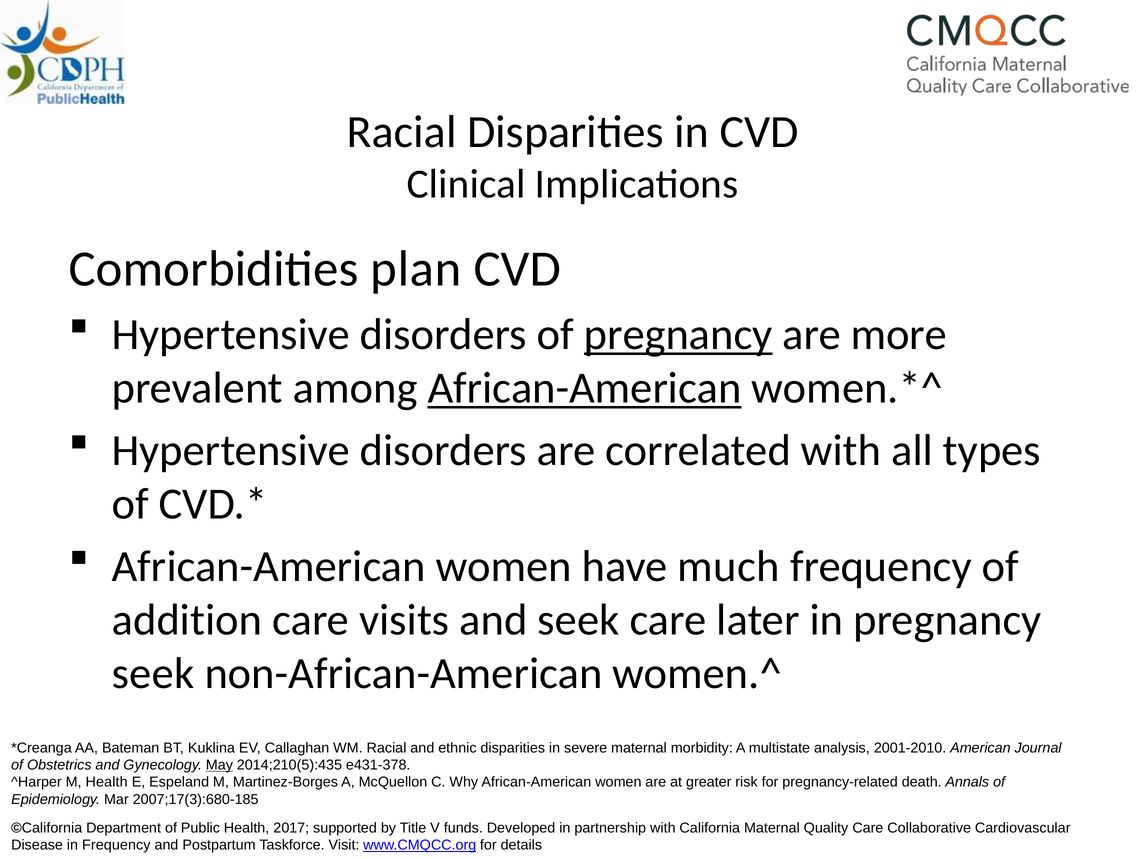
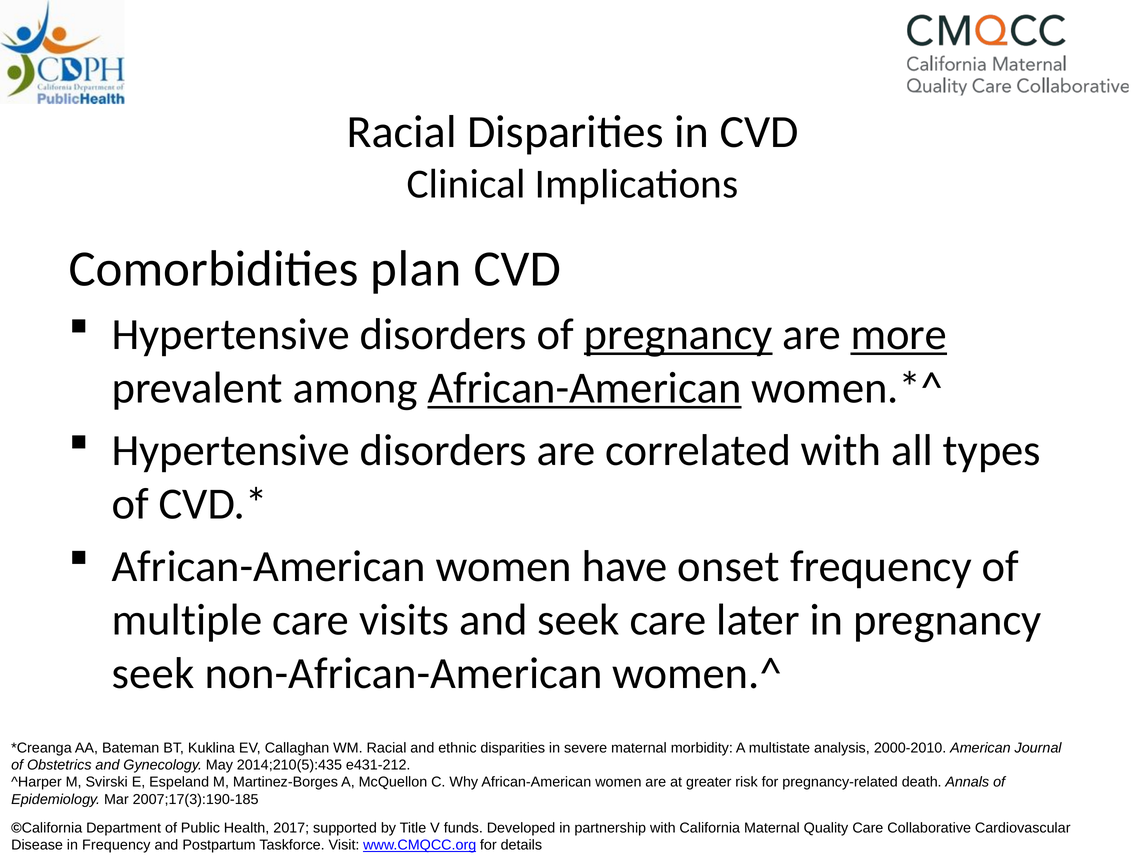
more underline: none -> present
much: much -> onset
addition: addition -> multiple
2001-2010: 2001-2010 -> 2000-2010
May underline: present -> none
e431-378: e431-378 -> e431-212
M Health: Health -> Svirski
2007;17(3):680-185: 2007;17(3):680-185 -> 2007;17(3):190-185
